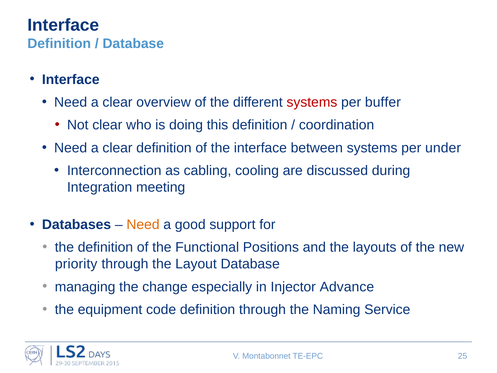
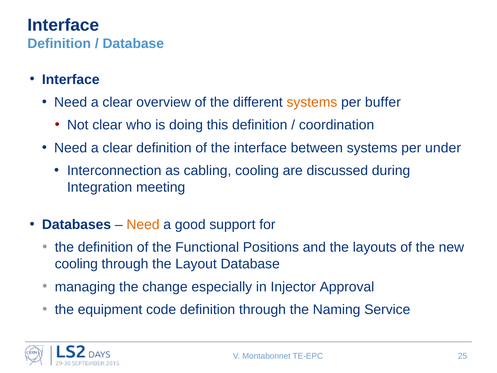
systems at (312, 102) colour: red -> orange
priority at (76, 264): priority -> cooling
Advance: Advance -> Approval
